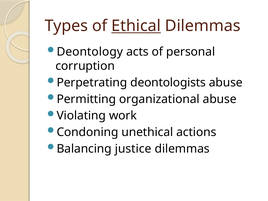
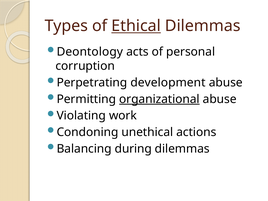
deontologists: deontologists -> development
organizational underline: none -> present
justice: justice -> during
